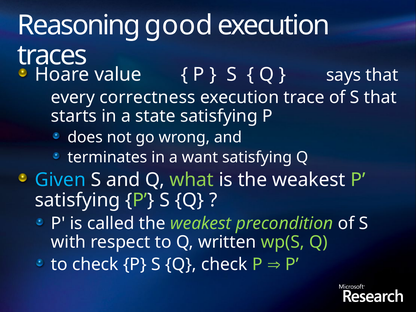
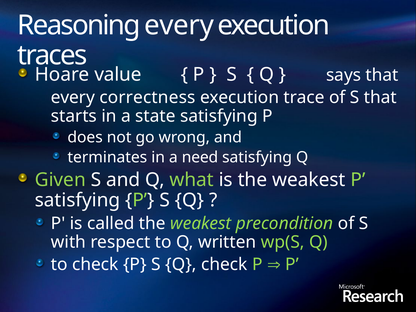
Reasoning good: good -> every
want: want -> need
Given colour: light blue -> light green
